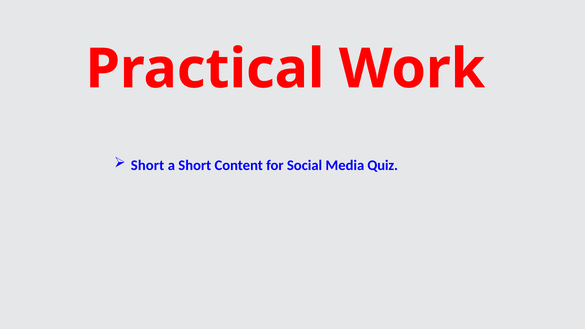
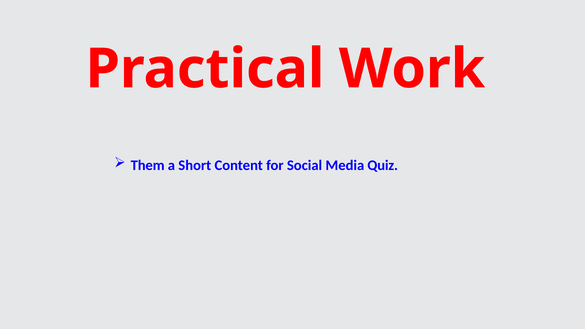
Short at (148, 165): Short -> Them
